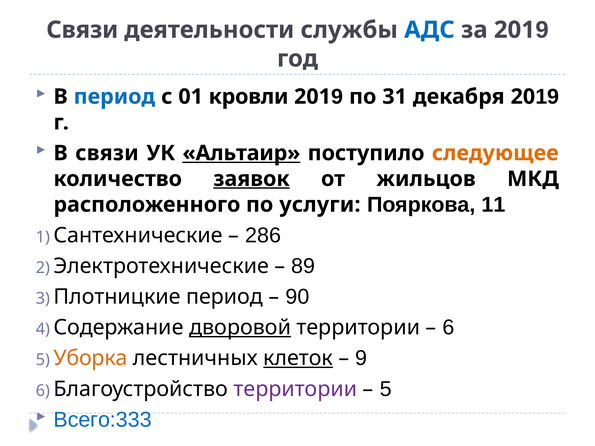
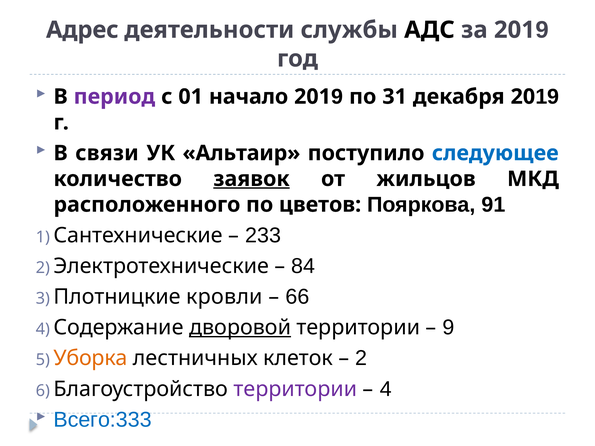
Связи at (82, 30): Связи -> Адрес
АДС colour: blue -> black
период at (114, 97) colour: blue -> purple
кровли: кровли -> начало
Альтаир underline: present -> none
следующее colour: orange -> blue
услуги: услуги -> цветов
11: 11 -> 91
286: 286 -> 233
89: 89 -> 84
Плотницкие период: период -> кровли
90: 90 -> 66
6 at (448, 328): 6 -> 9
клеток underline: present -> none
9 at (361, 358): 9 -> 2
5 at (386, 389): 5 -> 4
